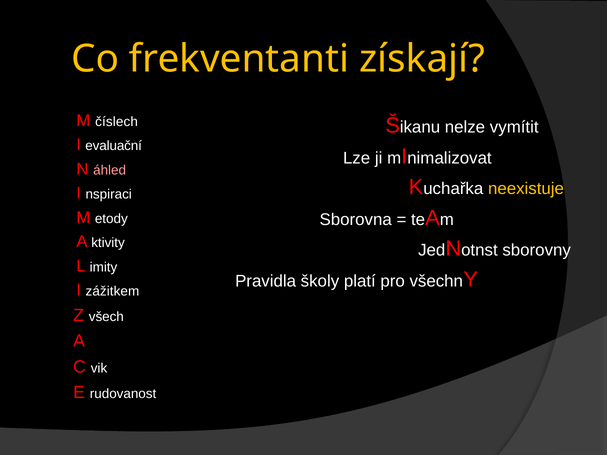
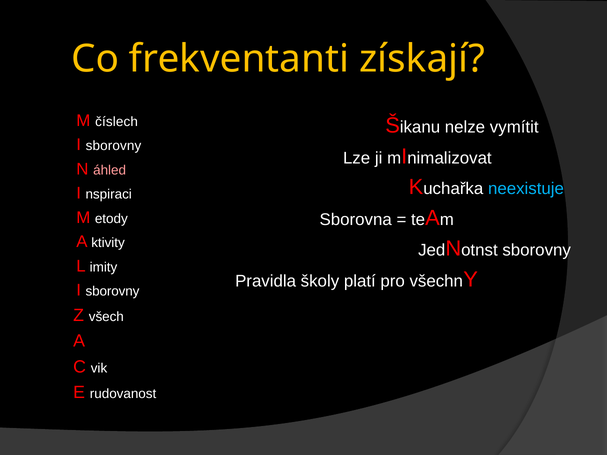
evaluační at (114, 146): evaluační -> sborovny
neexistuje colour: yellow -> light blue
zážitkem at (112, 292): zážitkem -> sborovny
